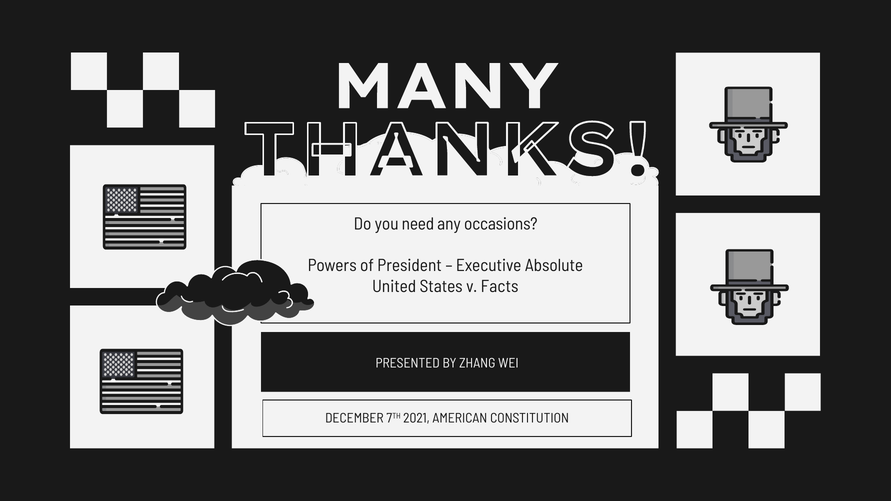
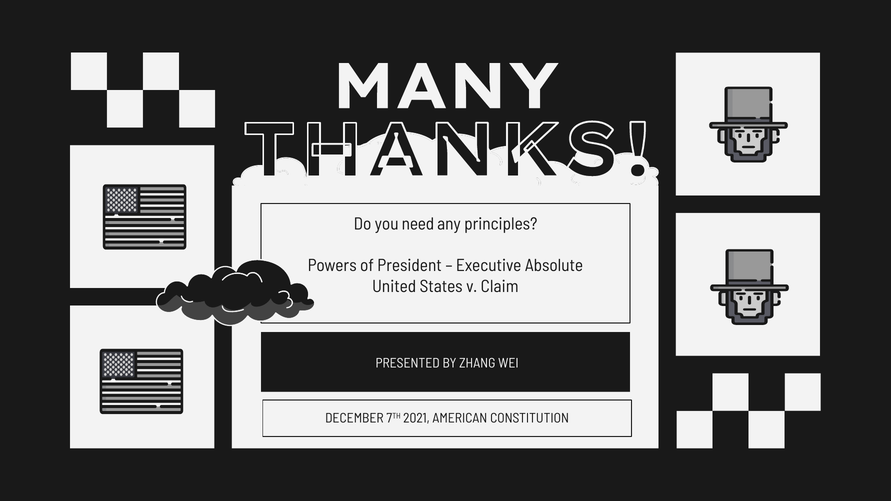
occasions: occasions -> principles
Facts: Facts -> Claim
